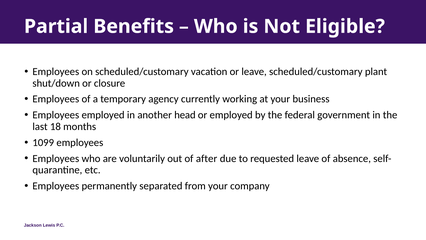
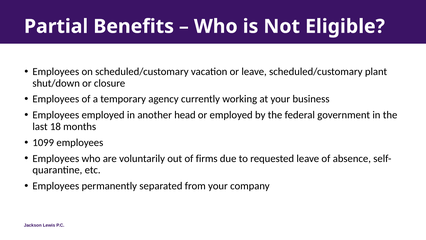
after: after -> firms
